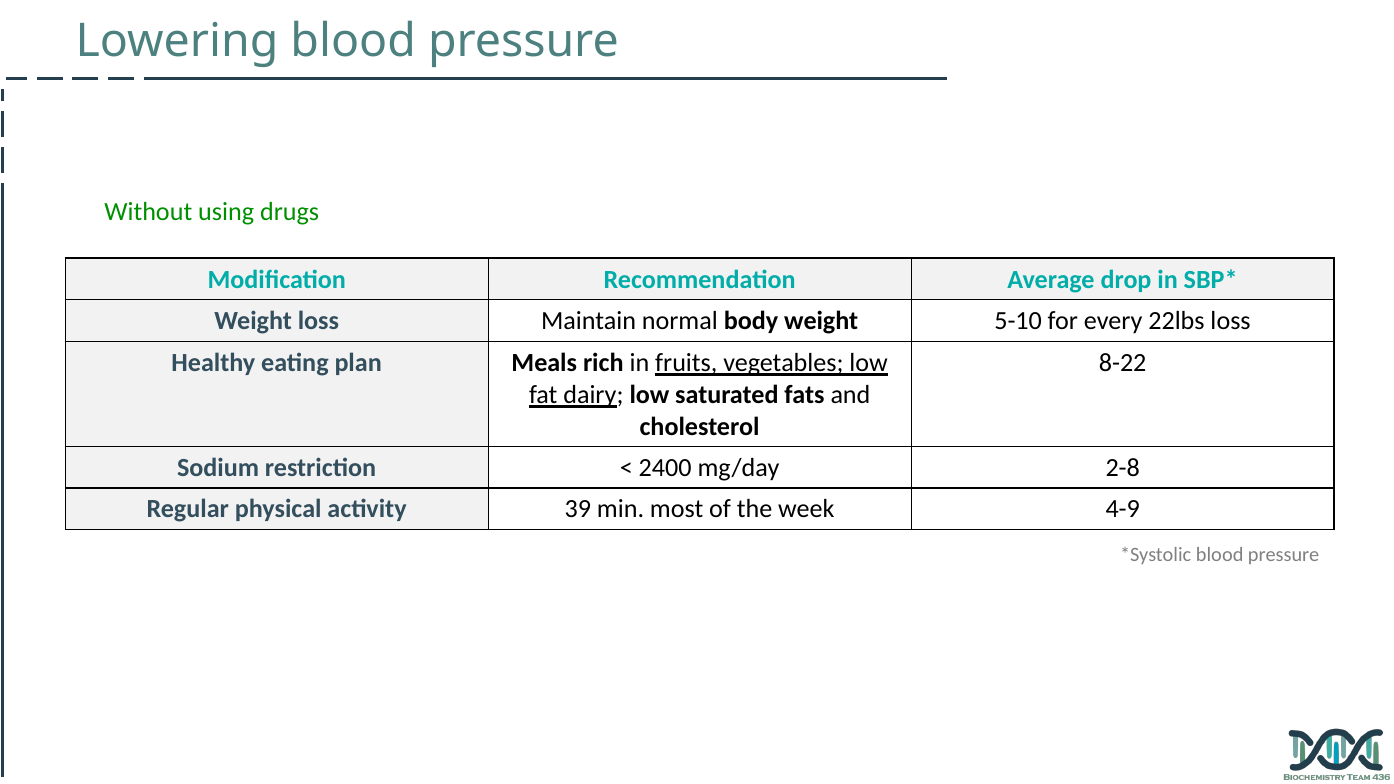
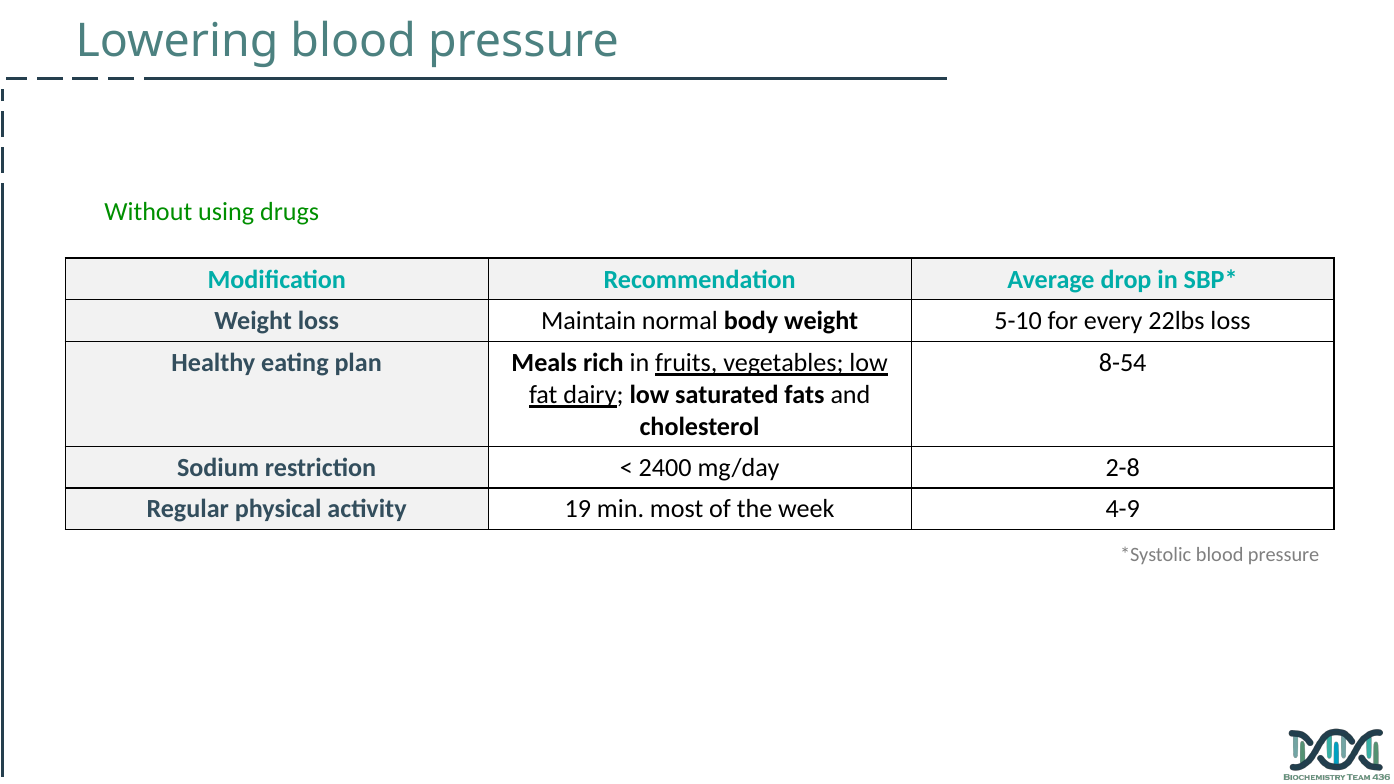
8-22: 8-22 -> 8-54
39: 39 -> 19
